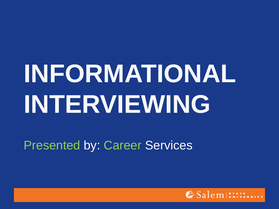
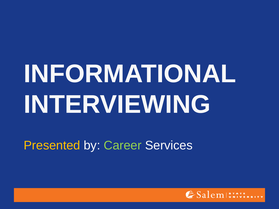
Presented colour: light green -> yellow
